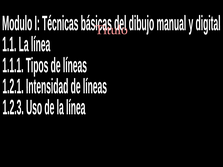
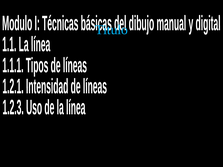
Titulo colour: pink -> light blue
